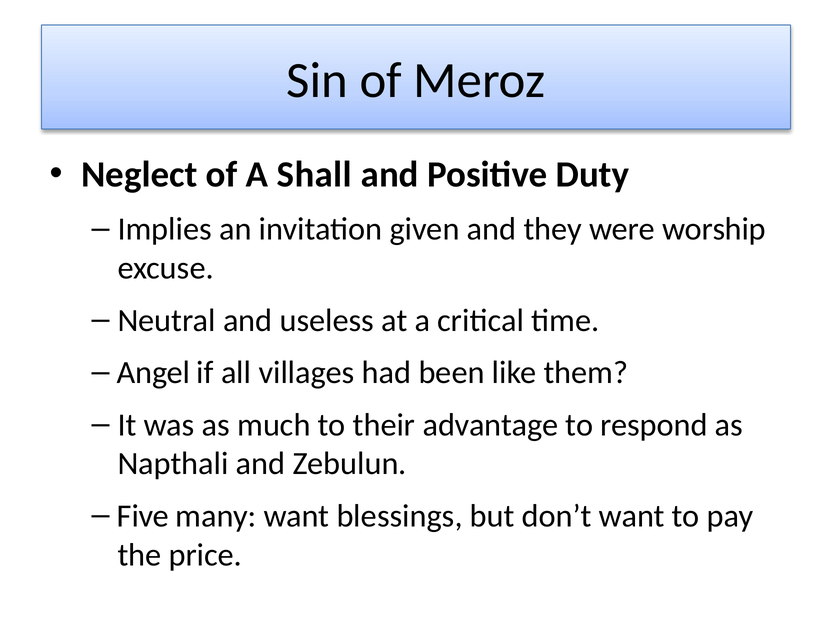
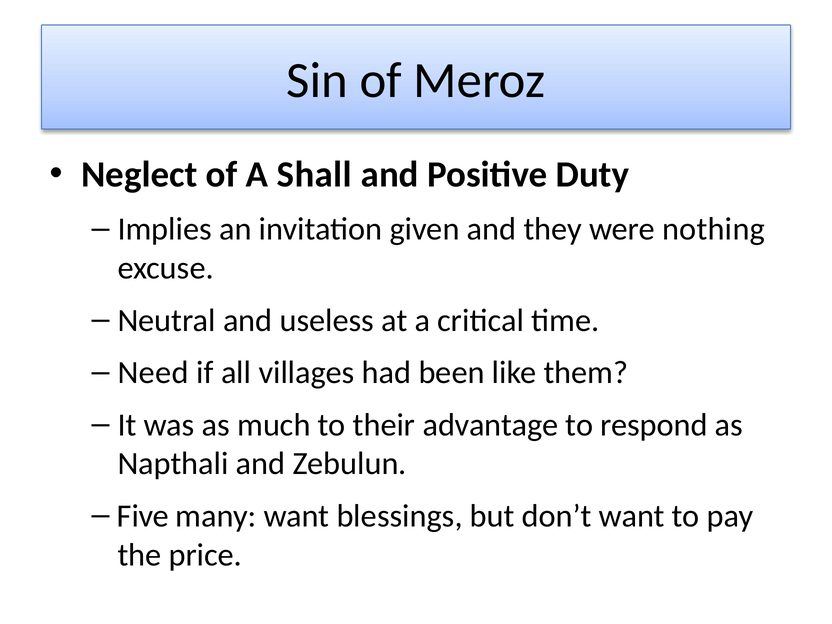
worship: worship -> nothing
Angel: Angel -> Need
